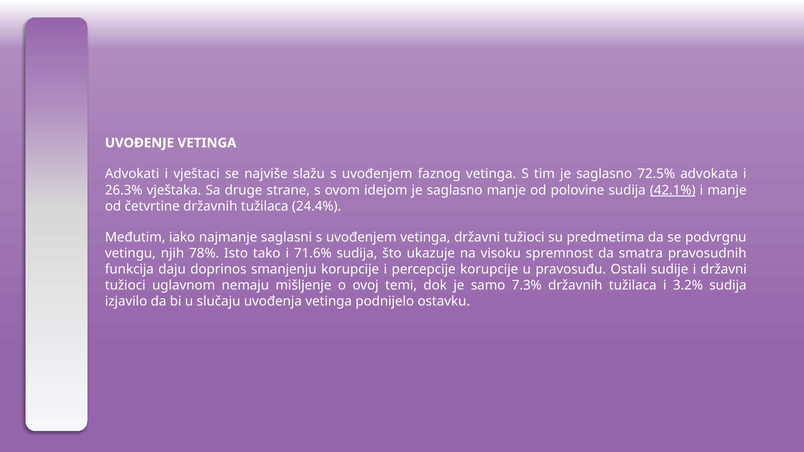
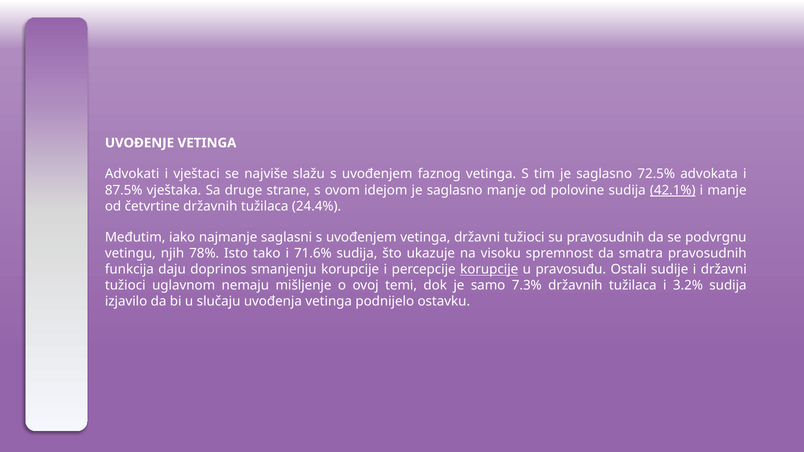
26.3%: 26.3% -> 87.5%
su predmetima: predmetima -> pravosudnih
korupcije at (489, 270) underline: none -> present
